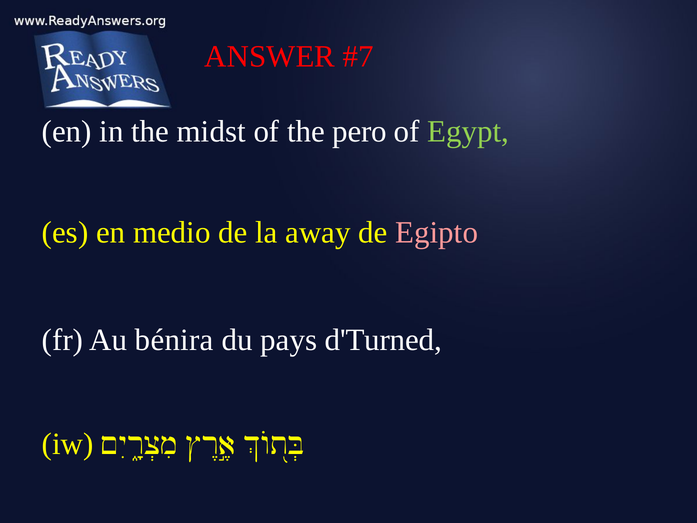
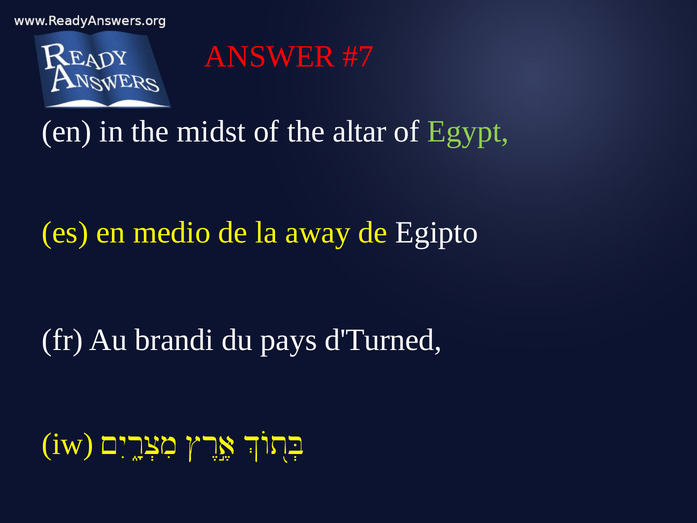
pero: pero -> altar
Egipto colour: pink -> white
bénira: bénira -> brandi
